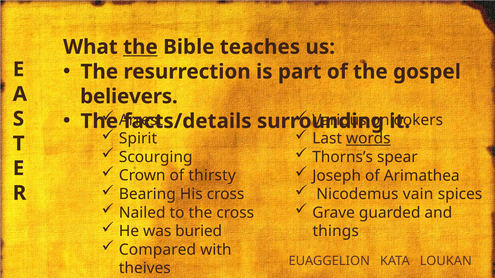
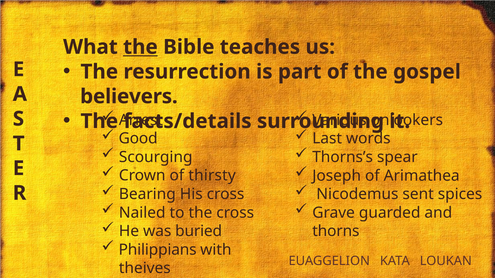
Spirit: Spirit -> Good
words underline: present -> none
vain: vain -> sent
things: things -> thorns
Compared: Compared -> Philippians
